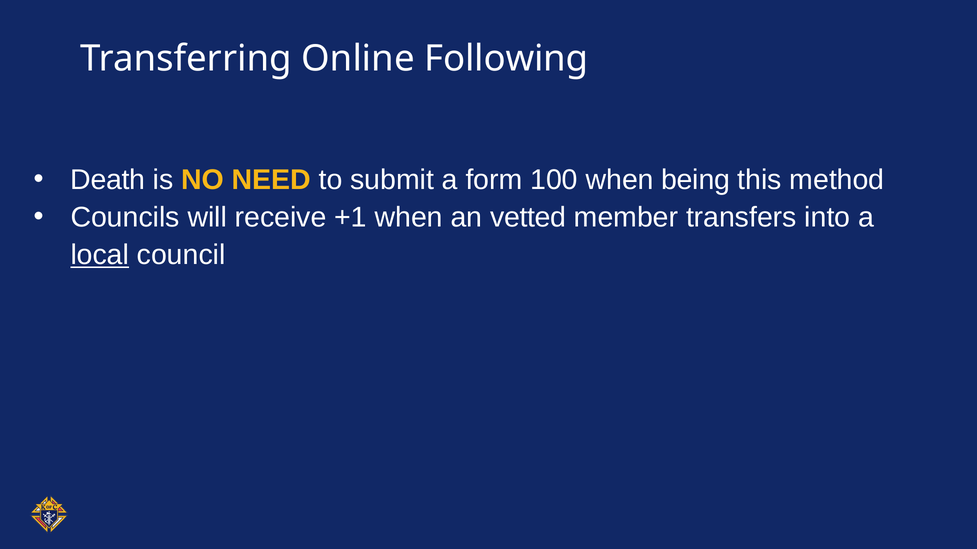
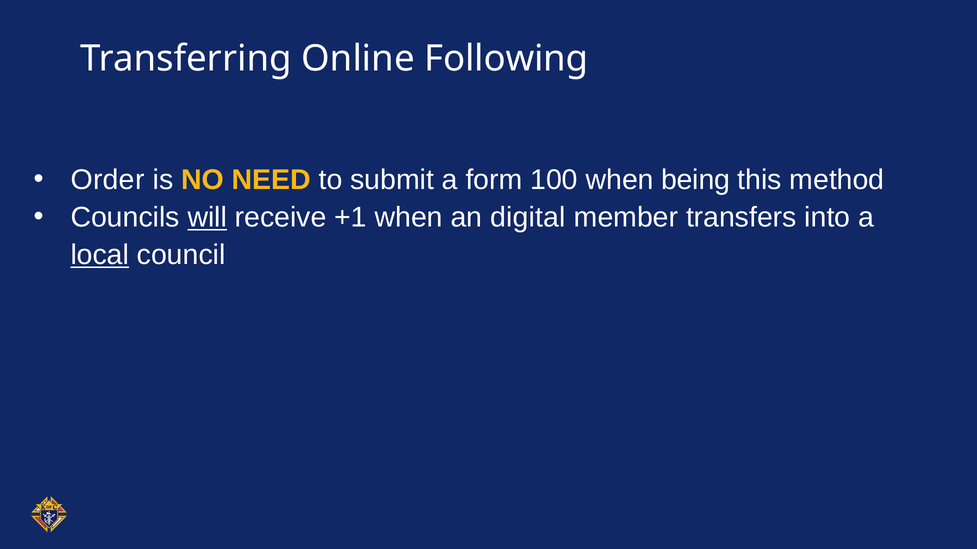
Death: Death -> Order
will underline: none -> present
vetted: vetted -> digital
